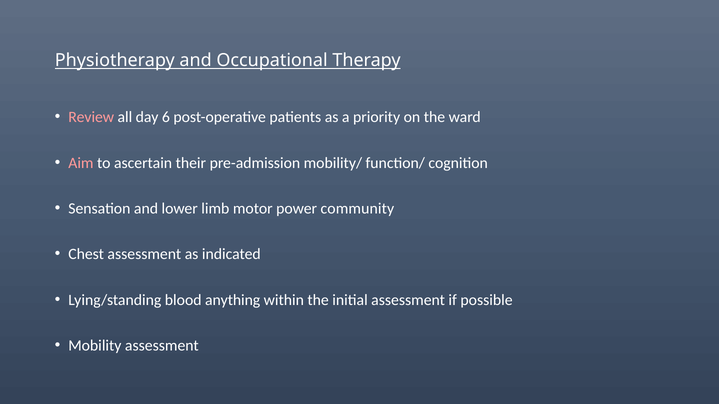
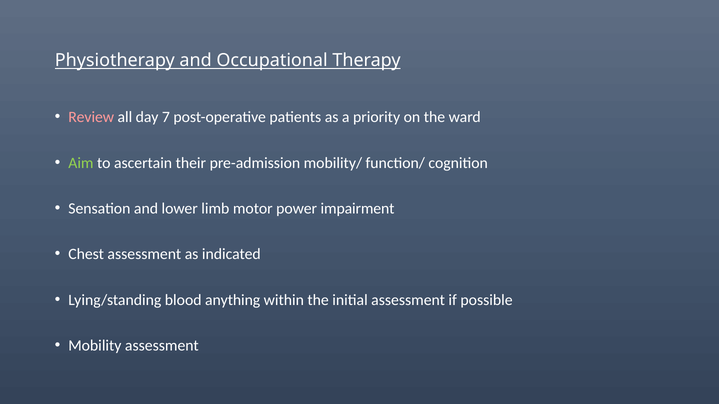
6: 6 -> 7
Aim colour: pink -> light green
community: community -> impairment
